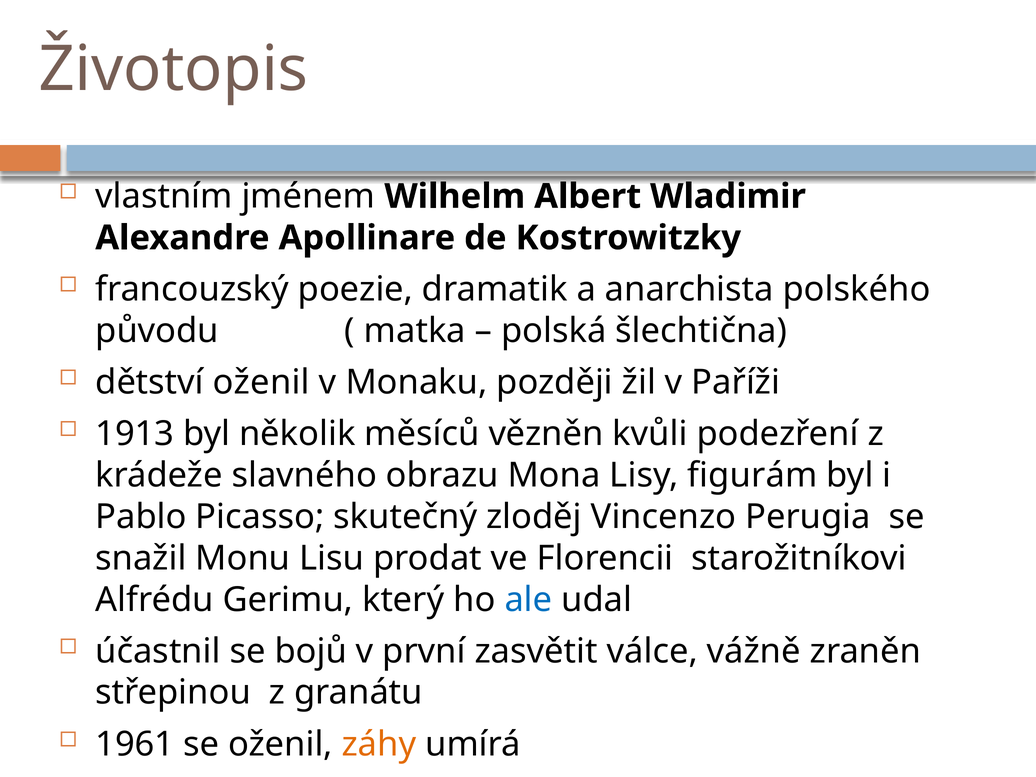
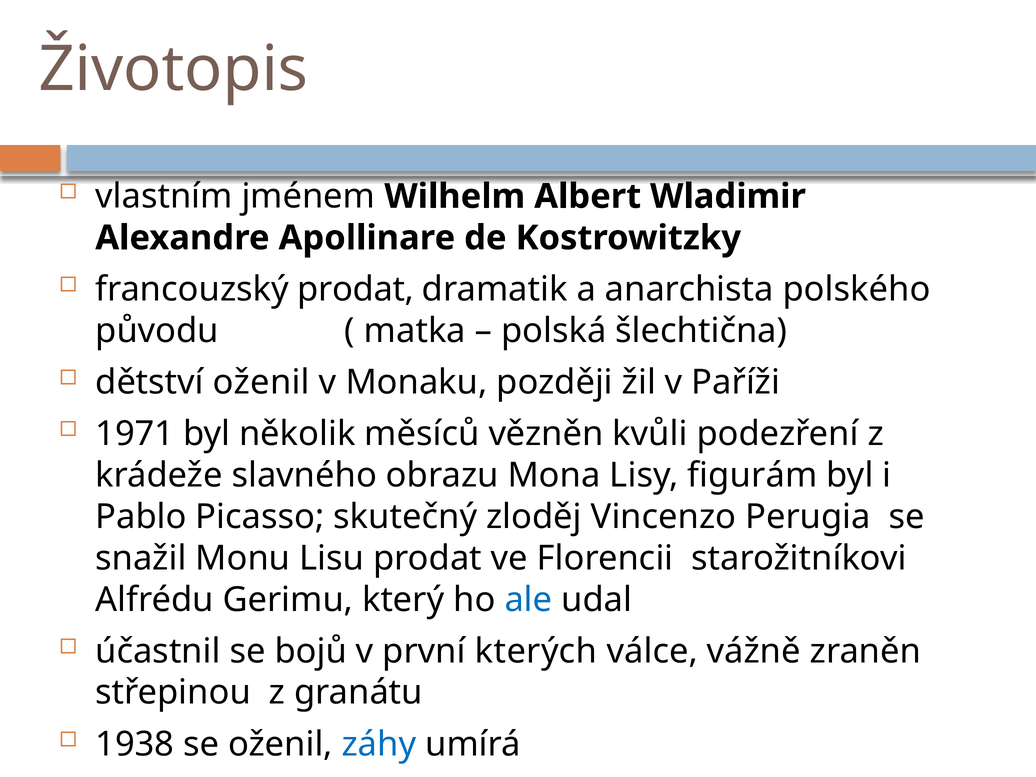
francouzský poezie: poezie -> prodat
1913: 1913 -> 1971
zasvětit: zasvětit -> kterých
1961: 1961 -> 1938
záhy colour: orange -> blue
